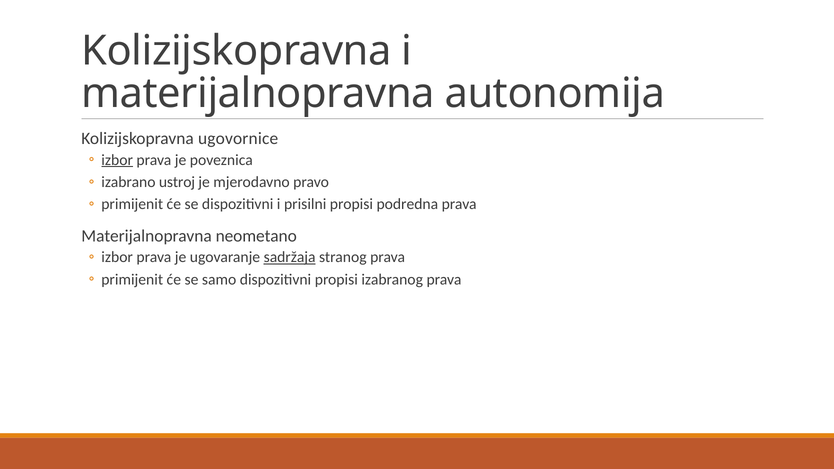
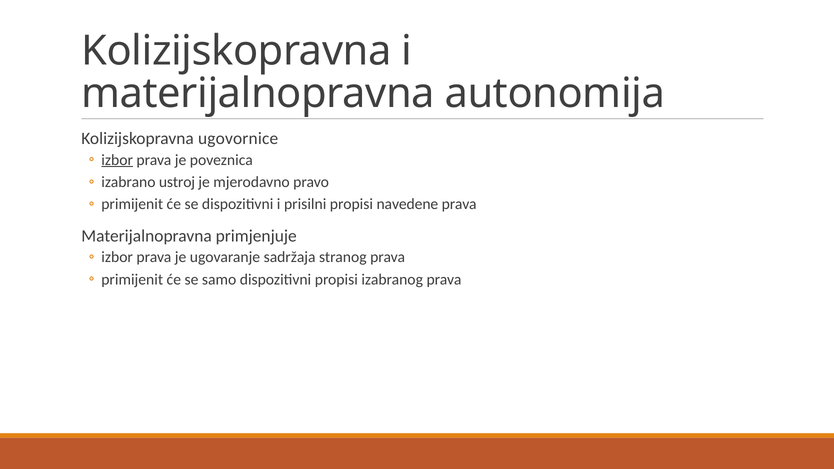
podredna: podredna -> navedene
neometano: neometano -> primjenjuje
sadržaja underline: present -> none
